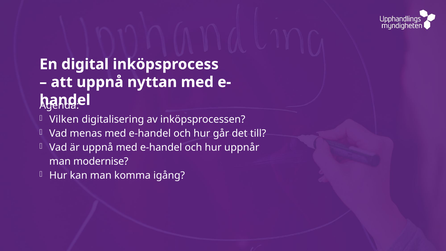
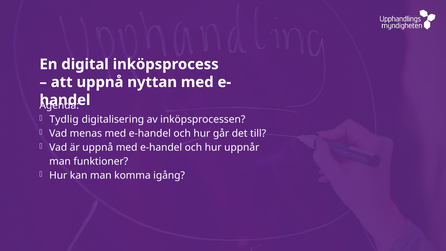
Vilken: Vilken -> Tydlig
modernise: modernise -> funktioner
